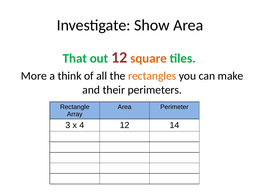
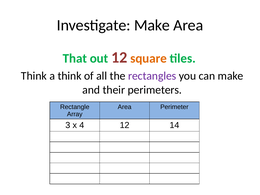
Investigate Show: Show -> Make
More at (34, 76): More -> Think
rectangles colour: orange -> purple
